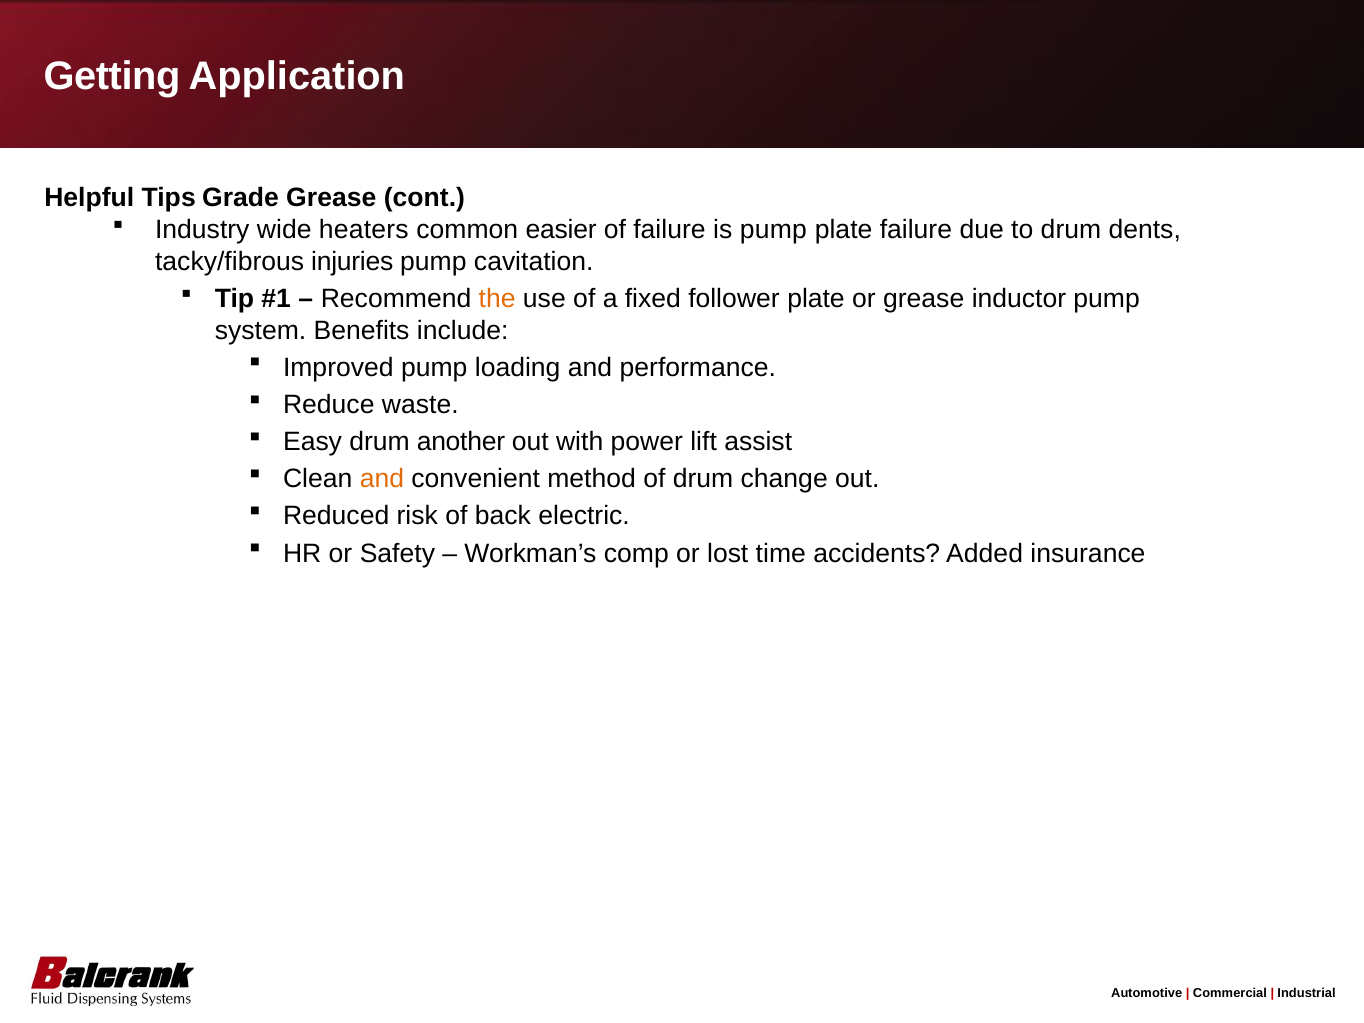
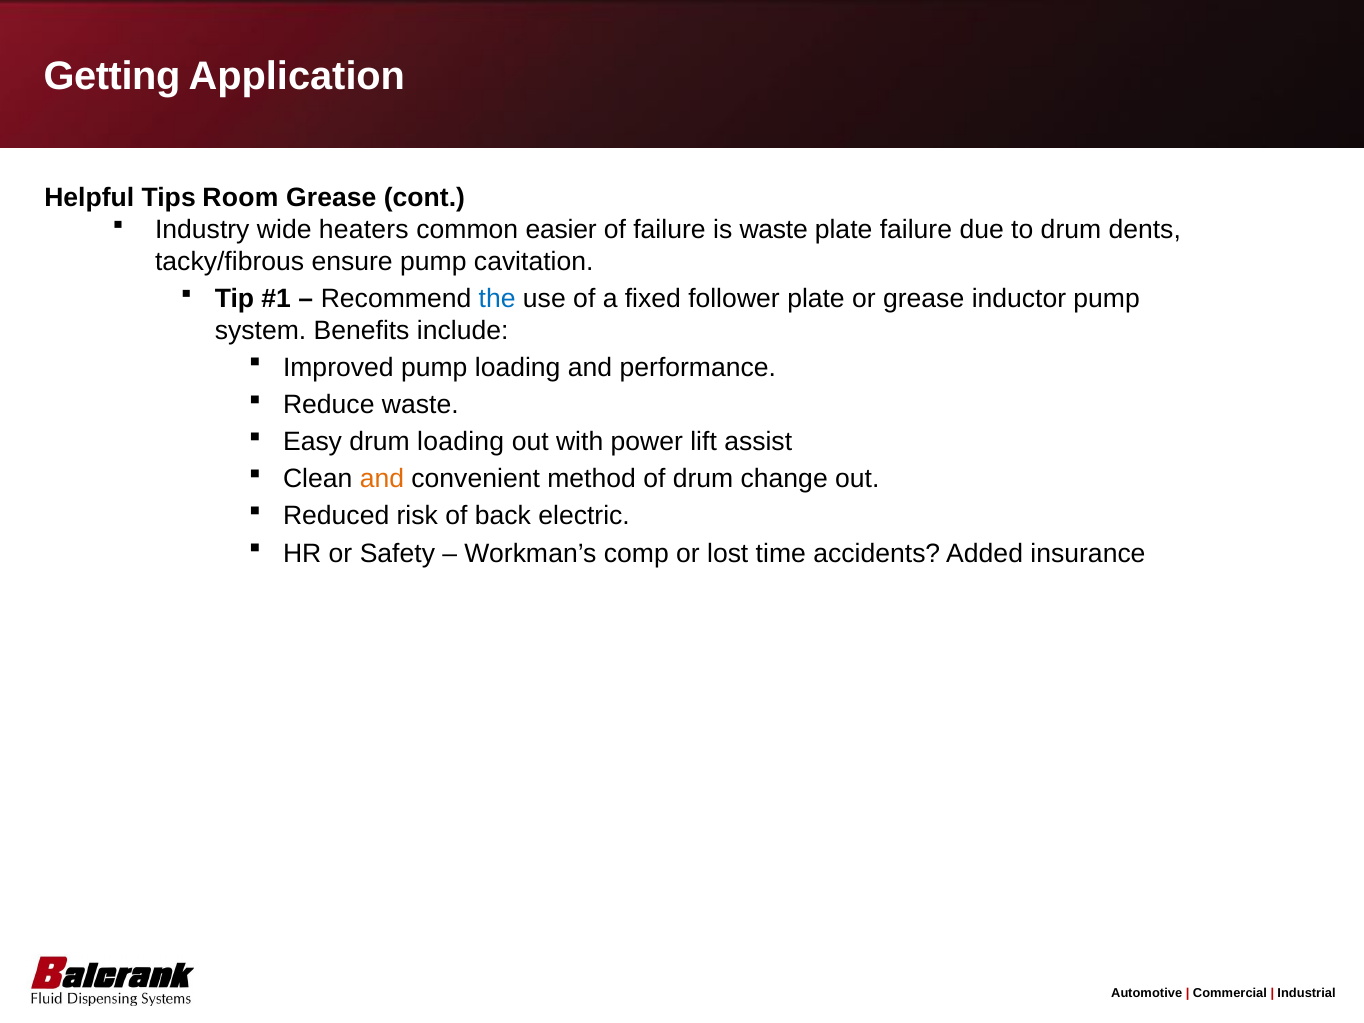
Grade: Grade -> Room
is pump: pump -> waste
injuries: injuries -> ensure
the colour: orange -> blue
drum another: another -> loading
